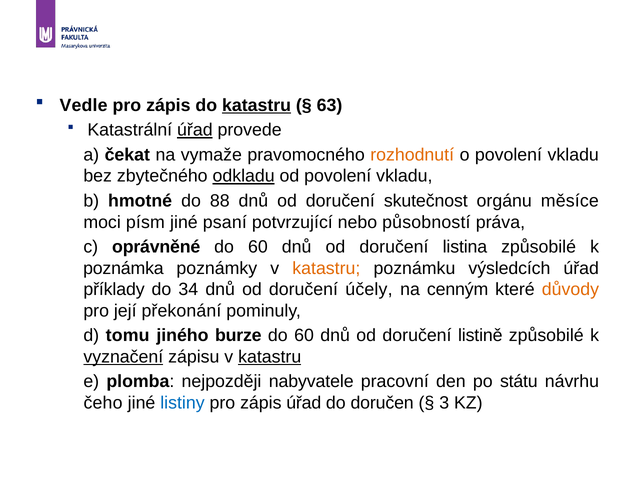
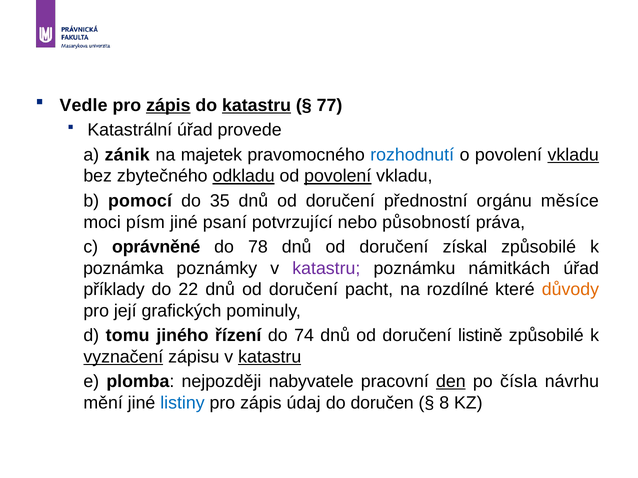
zápis at (168, 105) underline: none -> present
63: 63 -> 77
úřad at (195, 130) underline: present -> none
čekat: čekat -> zánik
vymaže: vymaže -> majetek
rozhodnutí colour: orange -> blue
vkladu at (573, 155) underline: none -> present
povolení at (338, 176) underline: none -> present
hmotné: hmotné -> pomocí
88: 88 -> 35
skutečnost: skutečnost -> přednostní
60 at (258, 247): 60 -> 78
listina: listina -> získal
katastru at (326, 269) colour: orange -> purple
výsledcích: výsledcích -> námitkách
34: 34 -> 22
účely: účely -> pacht
cenným: cenným -> rozdílné
překonání: překonání -> grafických
burze: burze -> řízení
60 at (304, 336): 60 -> 74
den underline: none -> present
státu: státu -> čísla
čeho: čeho -> mění
zápis úřad: úřad -> údaj
3: 3 -> 8
